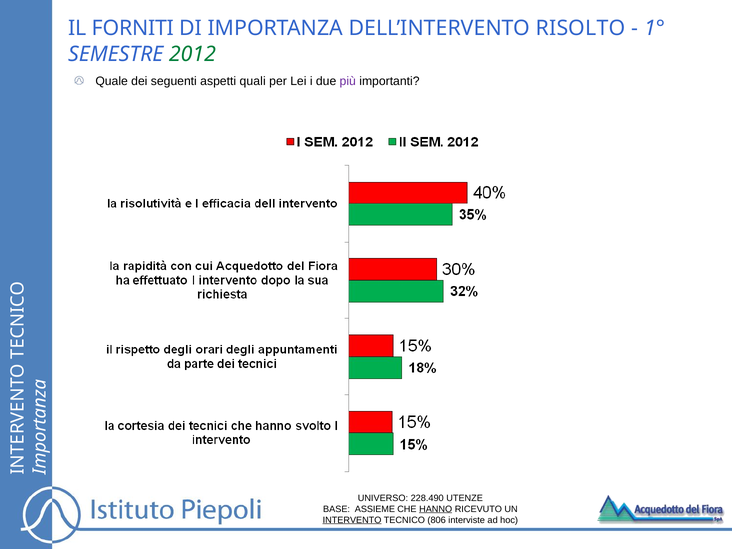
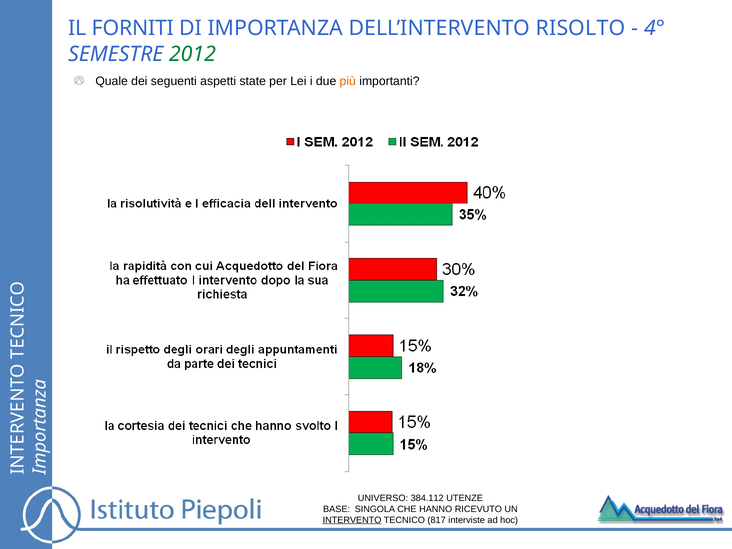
1°: 1° -> 4°
quali: quali -> state
più colour: purple -> orange
228.490: 228.490 -> 384.112
ASSIEME: ASSIEME -> SINGOLA
HANNO underline: present -> none
806: 806 -> 817
